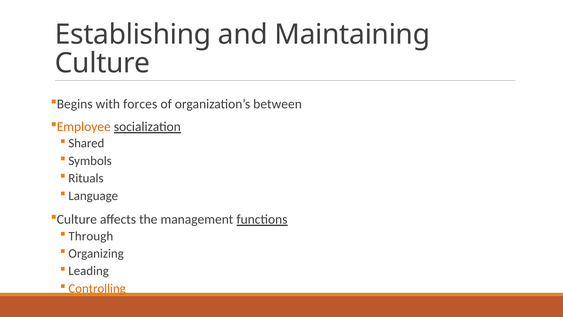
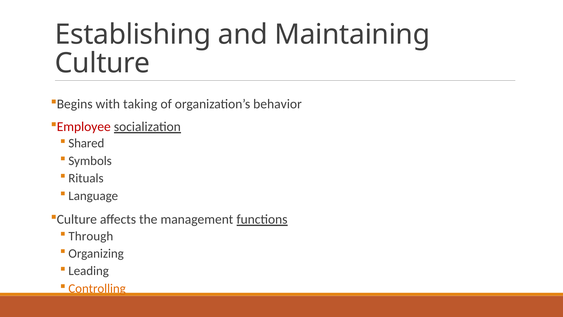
forces: forces -> taking
between: between -> behavior
Employee colour: orange -> red
